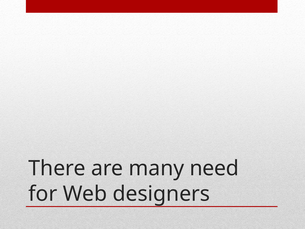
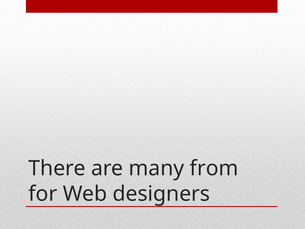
need: need -> from
